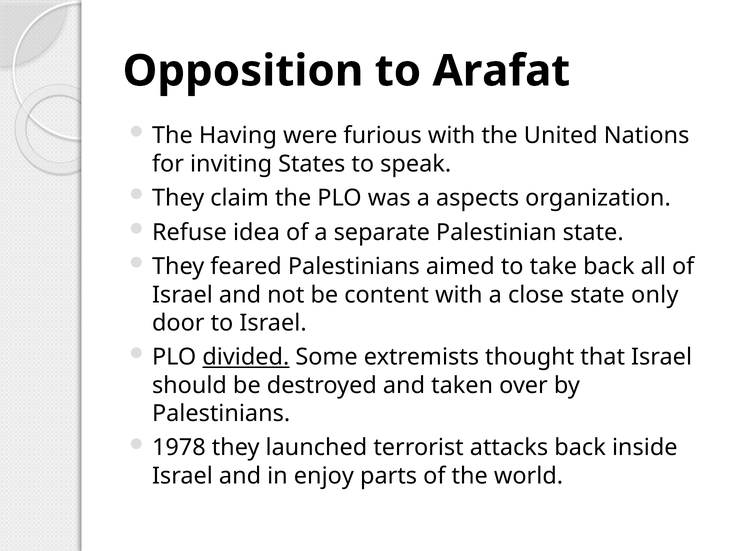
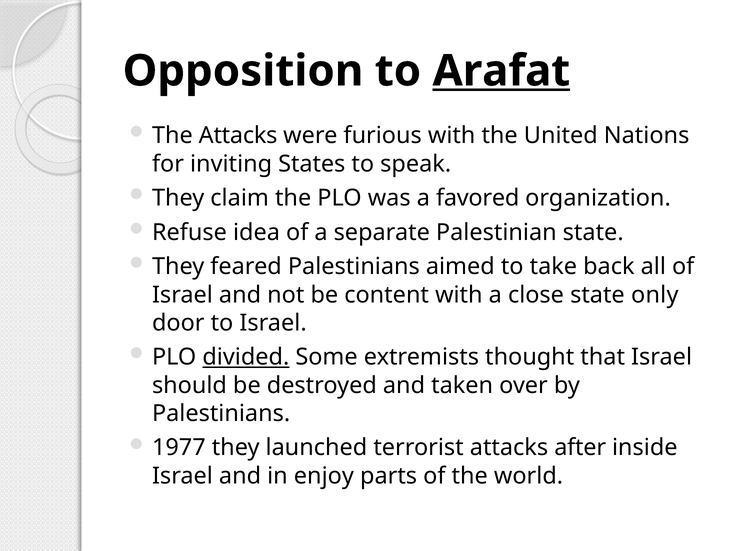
Arafat underline: none -> present
The Having: Having -> Attacks
aspects: aspects -> favored
1978: 1978 -> 1977
attacks back: back -> after
